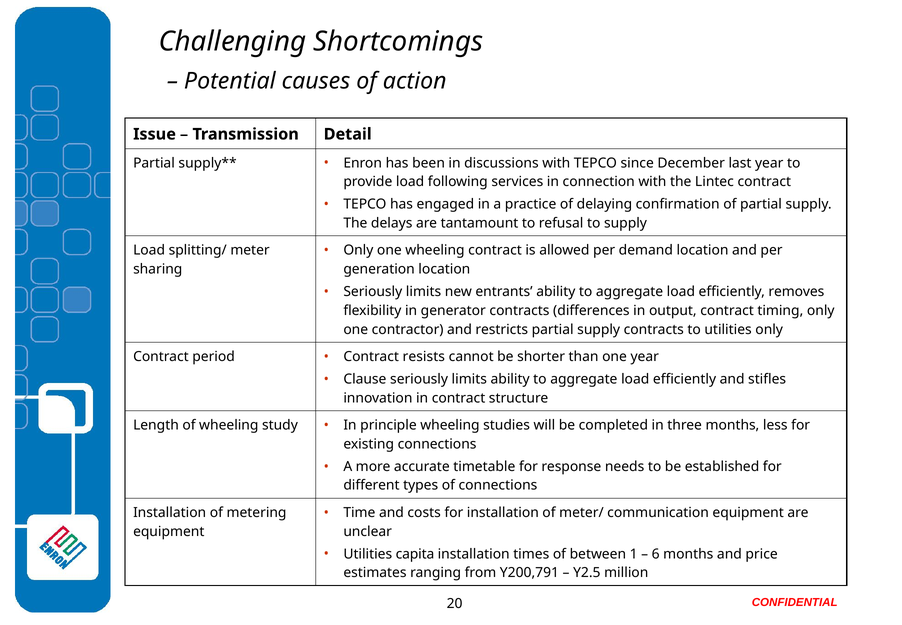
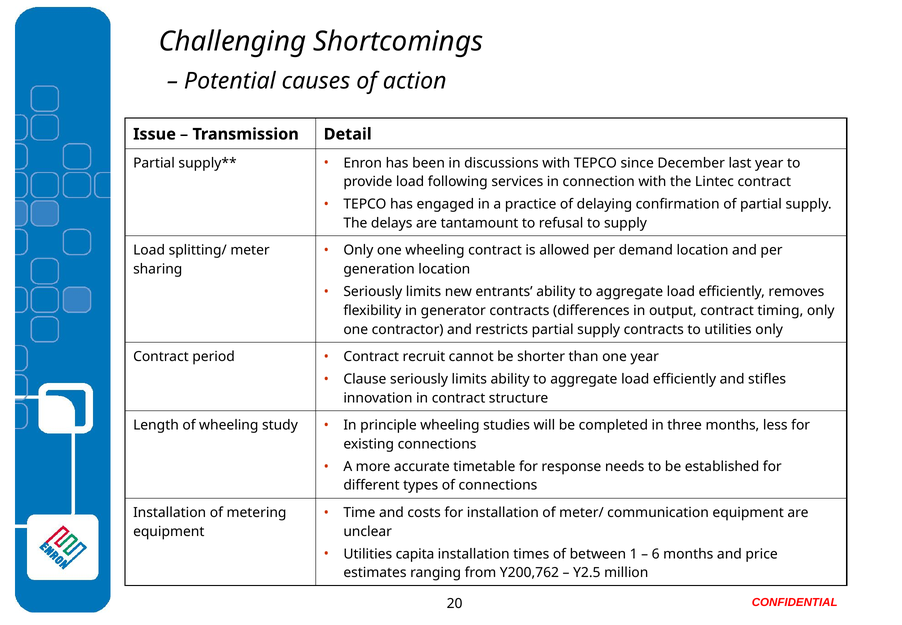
resists: resists -> recruit
Y200,791: Y200,791 -> Y200,762
